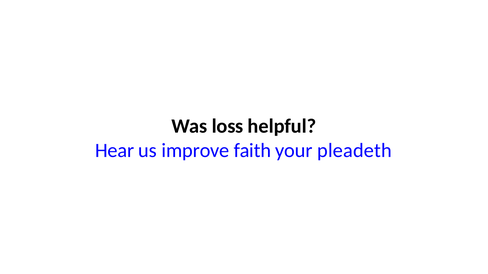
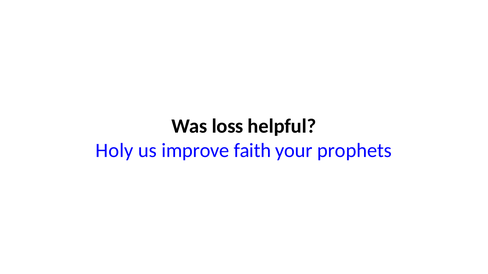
Hear: Hear -> Holy
pleadeth: pleadeth -> prophets
